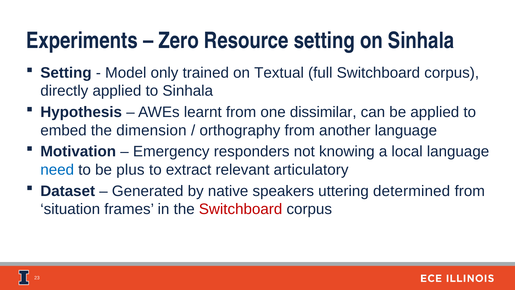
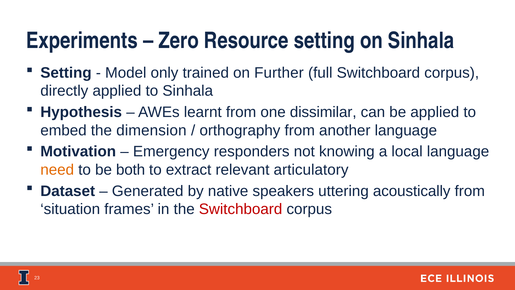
Textual: Textual -> Further
need colour: blue -> orange
plus: plus -> both
determined: determined -> acoustically
